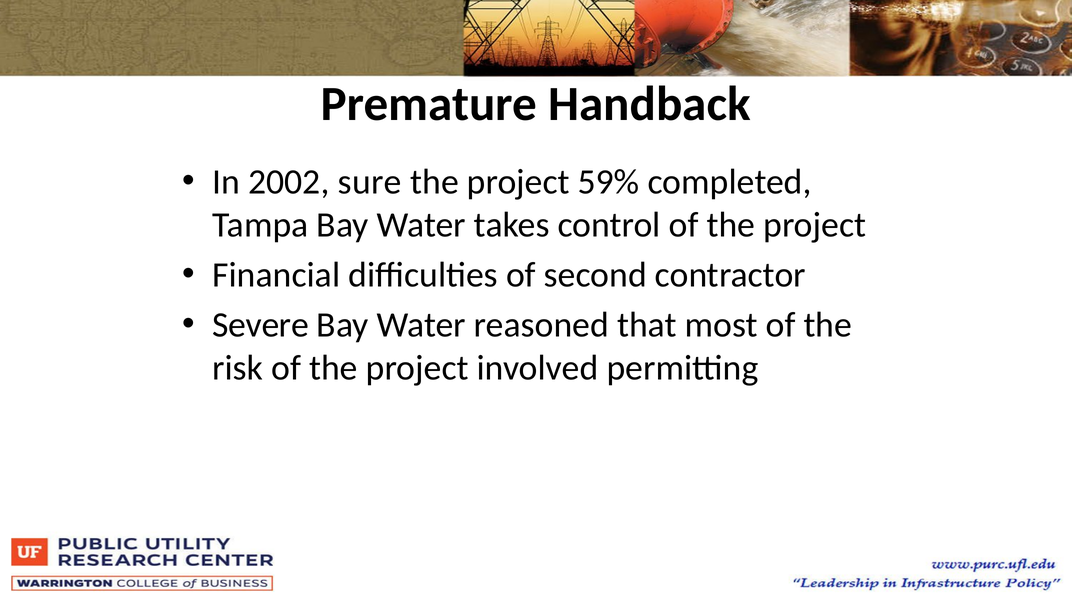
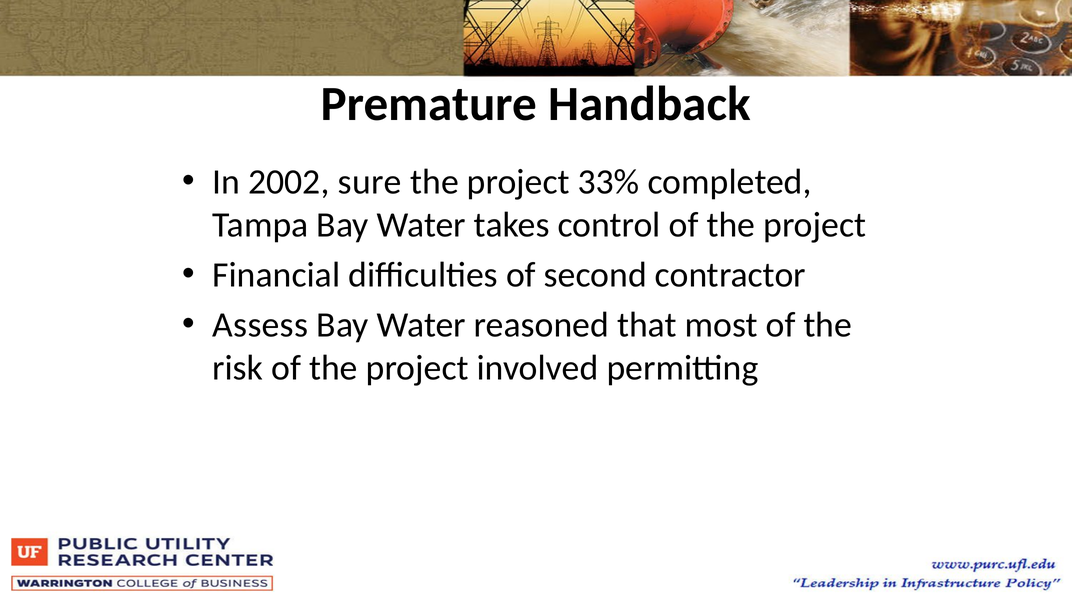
59%: 59% -> 33%
Severe: Severe -> Assess
